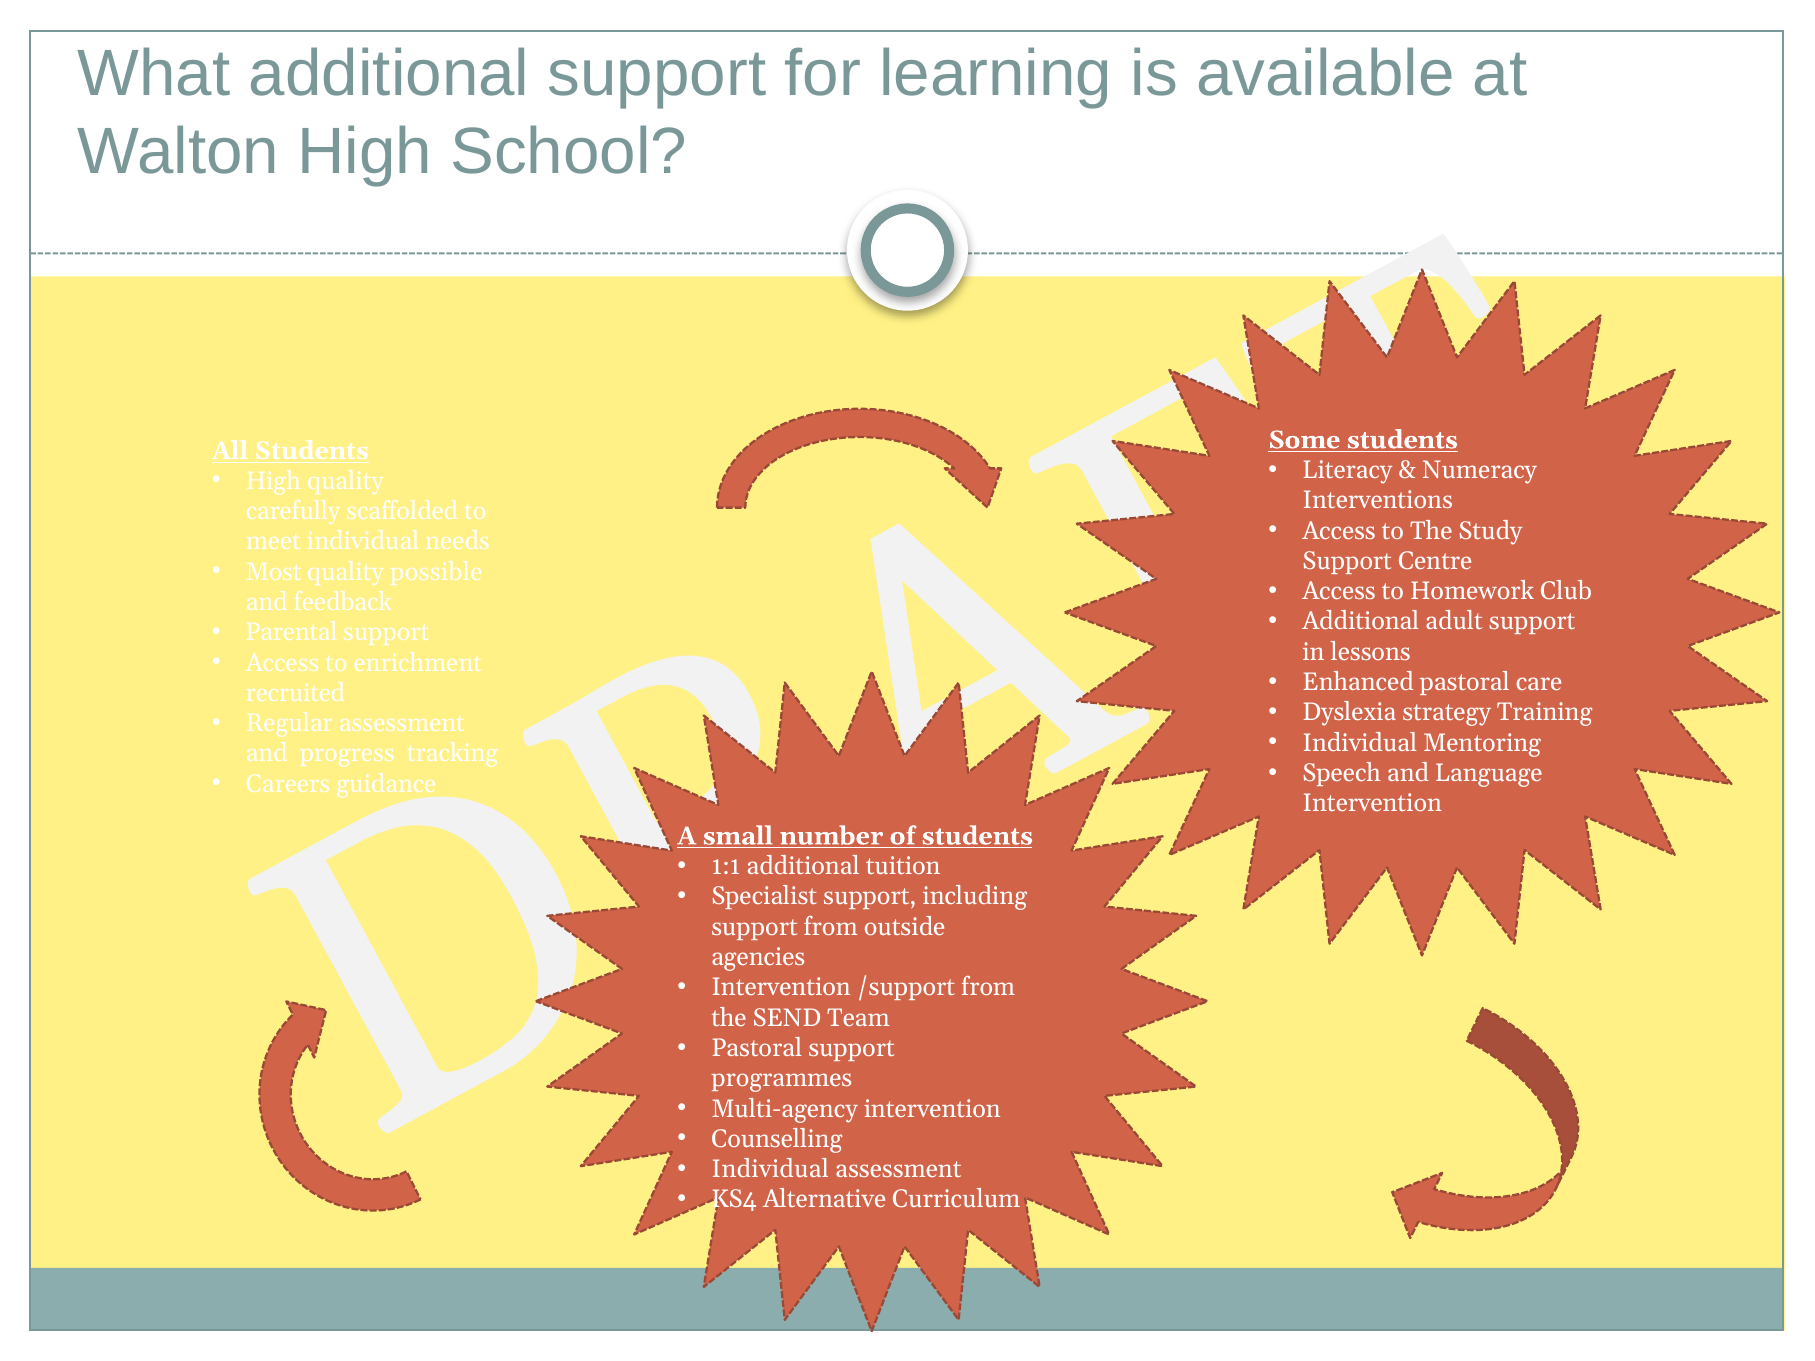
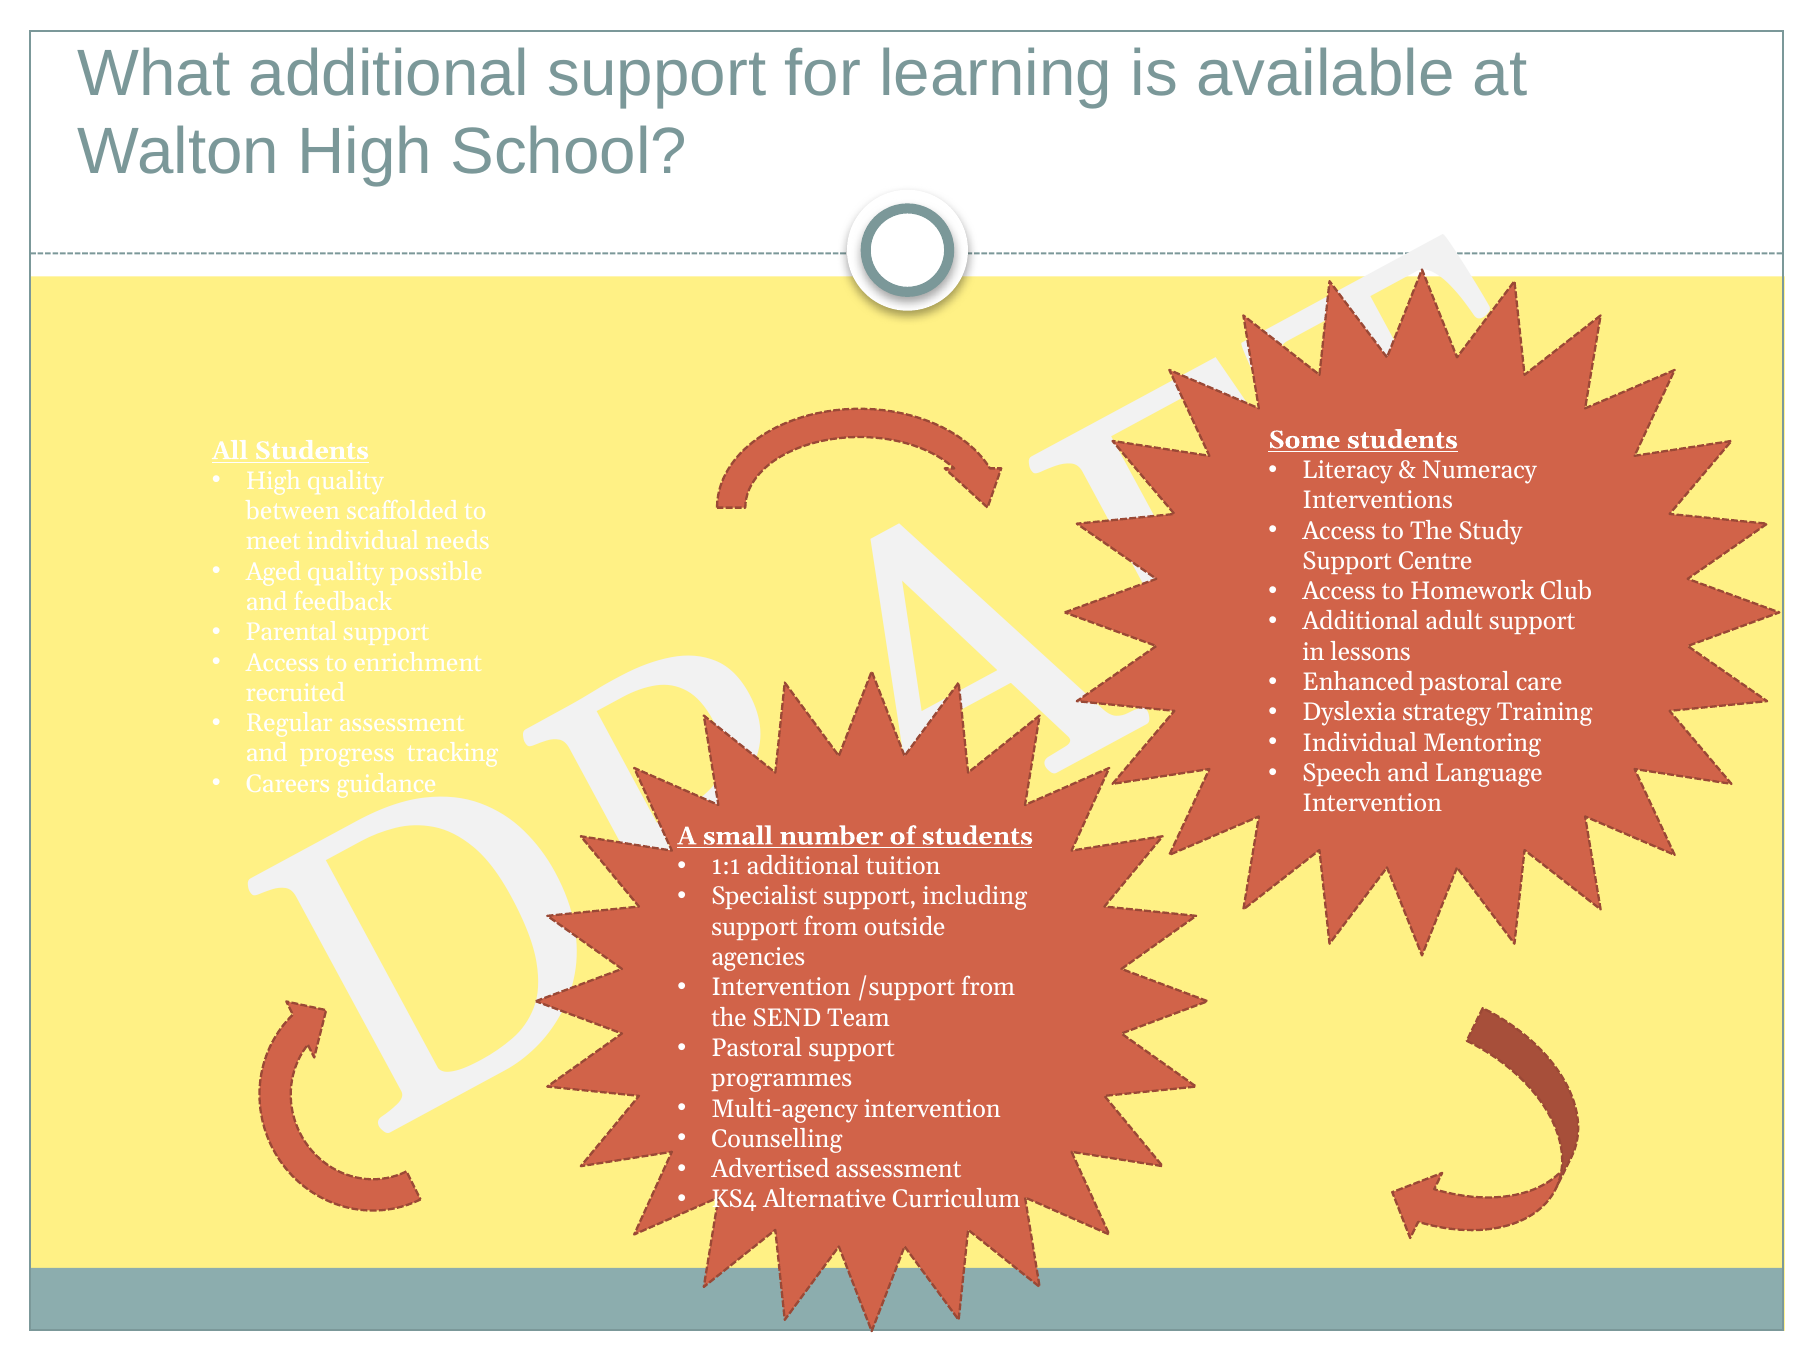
carefully: carefully -> between
Most: Most -> Aged
Individual at (770, 1169): Individual -> Advertised
